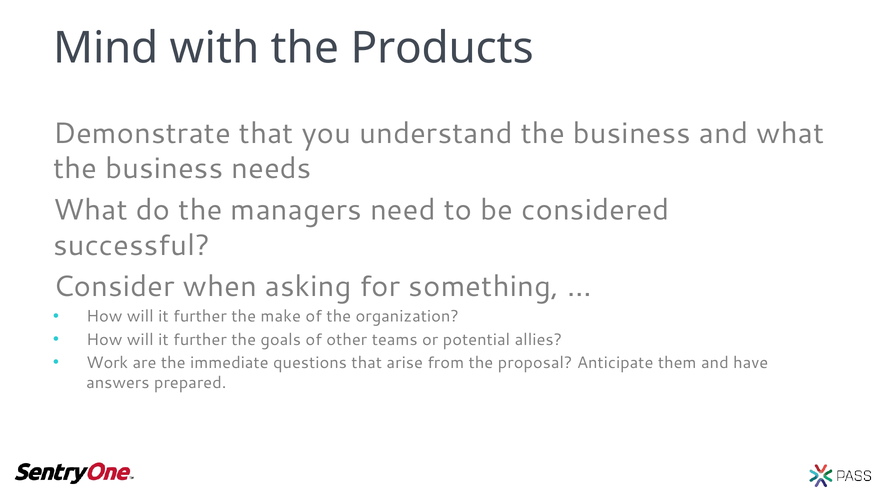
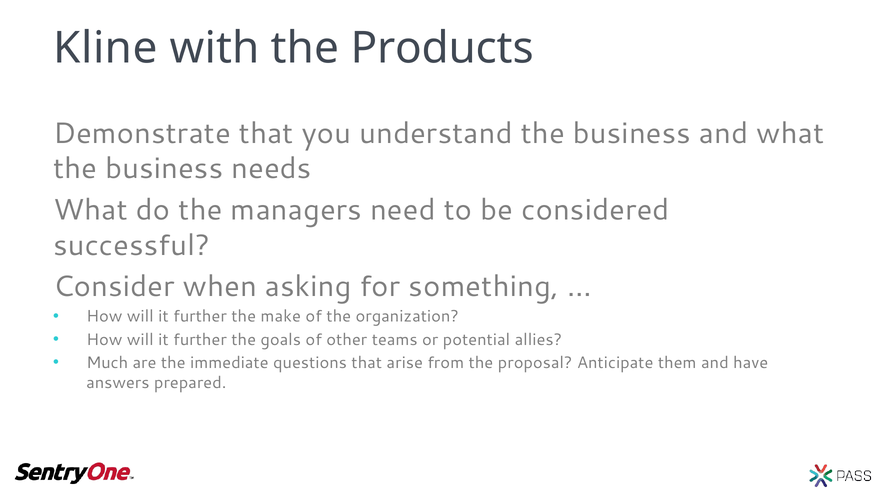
Mind: Mind -> Kline
Work: Work -> Much
